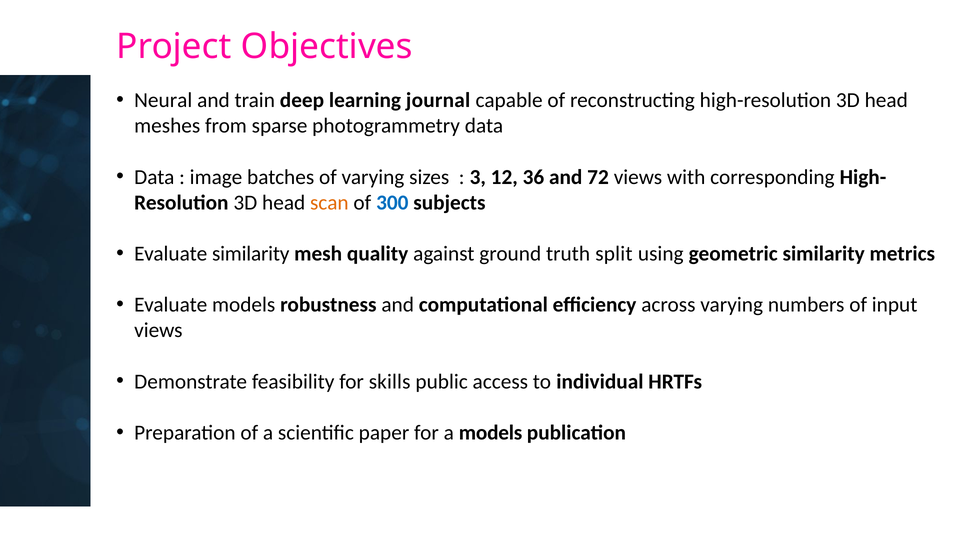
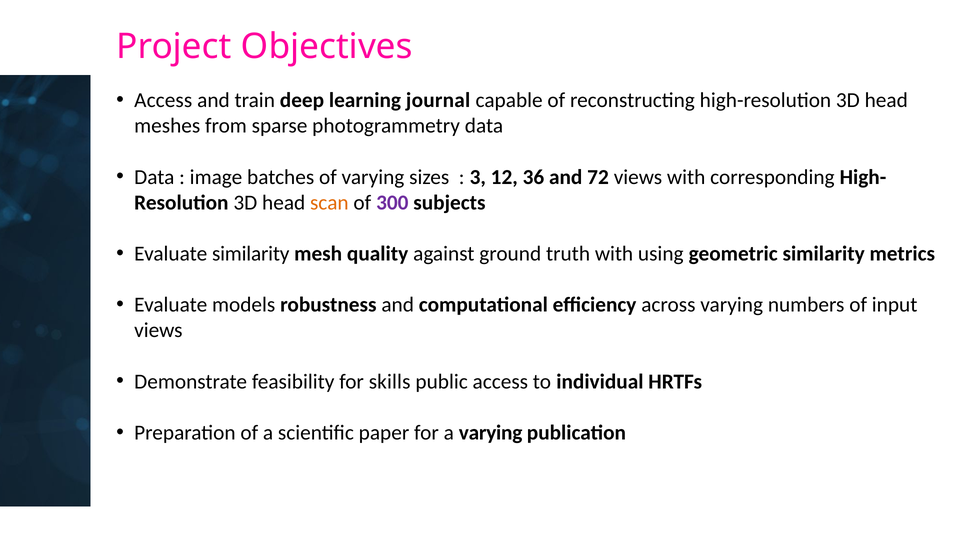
Neural at (163, 100): Neural -> Access
300 colour: blue -> purple
truth split: split -> with
a models: models -> varying
